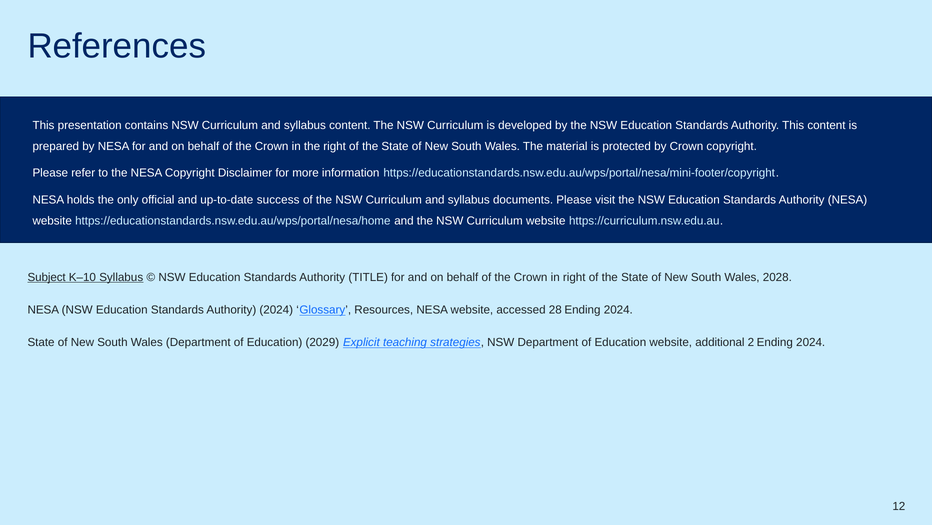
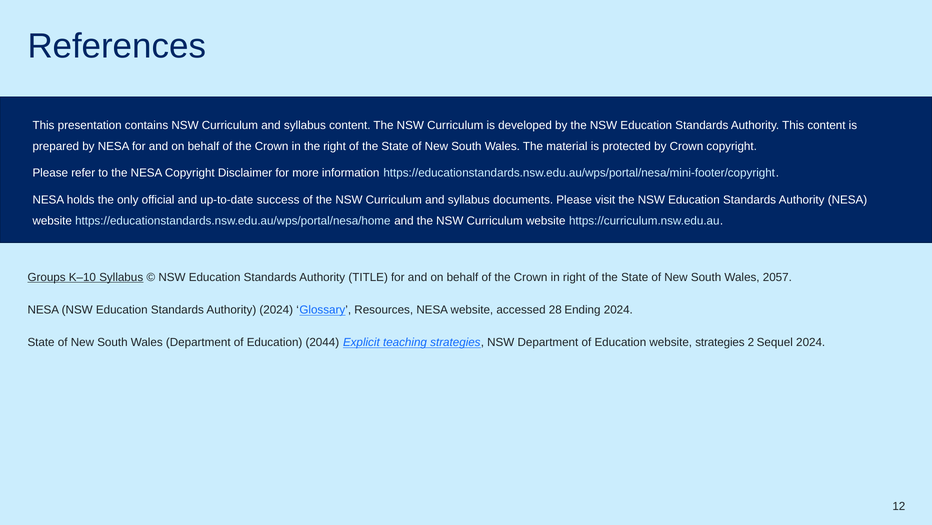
Subject: Subject -> Groups
2028: 2028 -> 2057
2029: 2029 -> 2044
website additional: additional -> strategies
2 Ending: Ending -> Sequel
